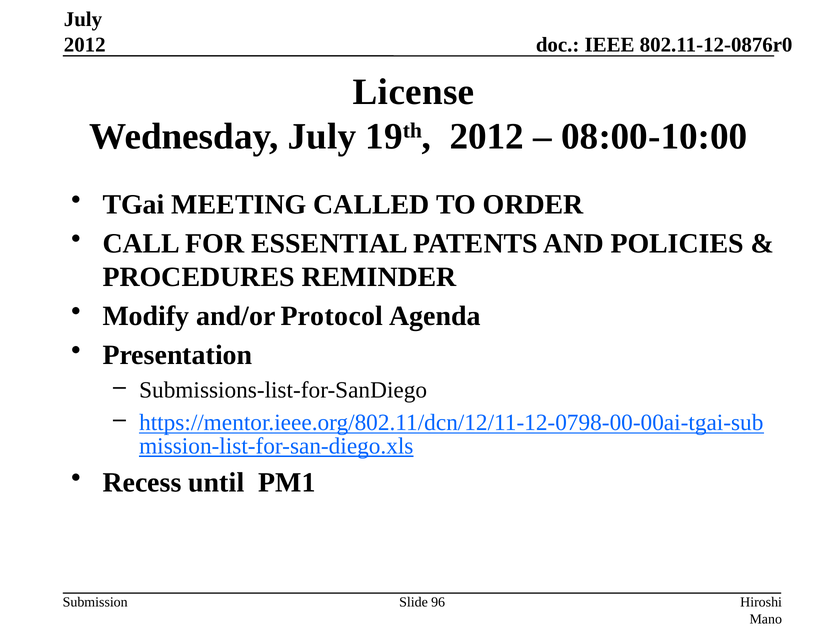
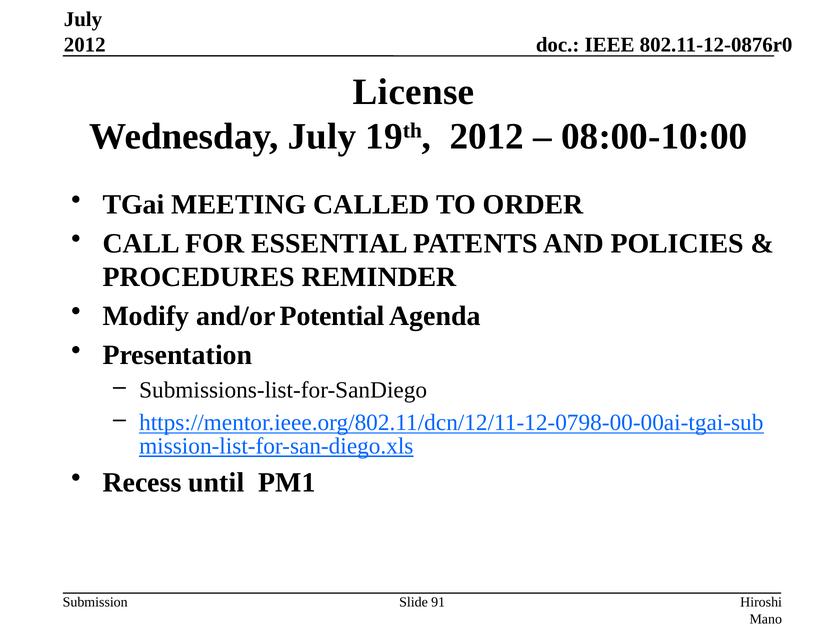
Protocol: Protocol -> Potential
96: 96 -> 91
